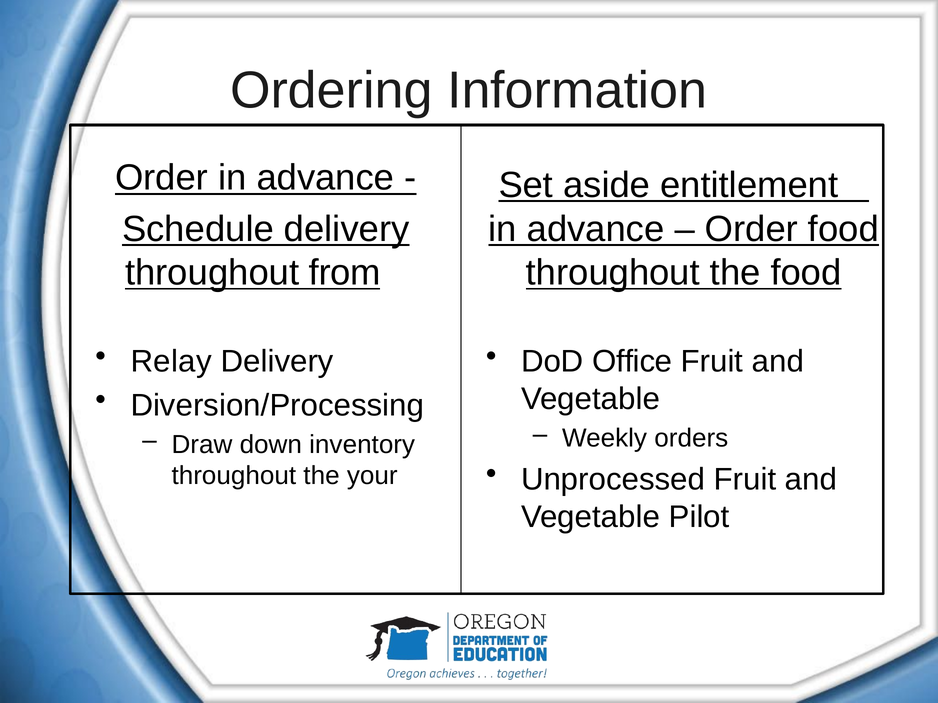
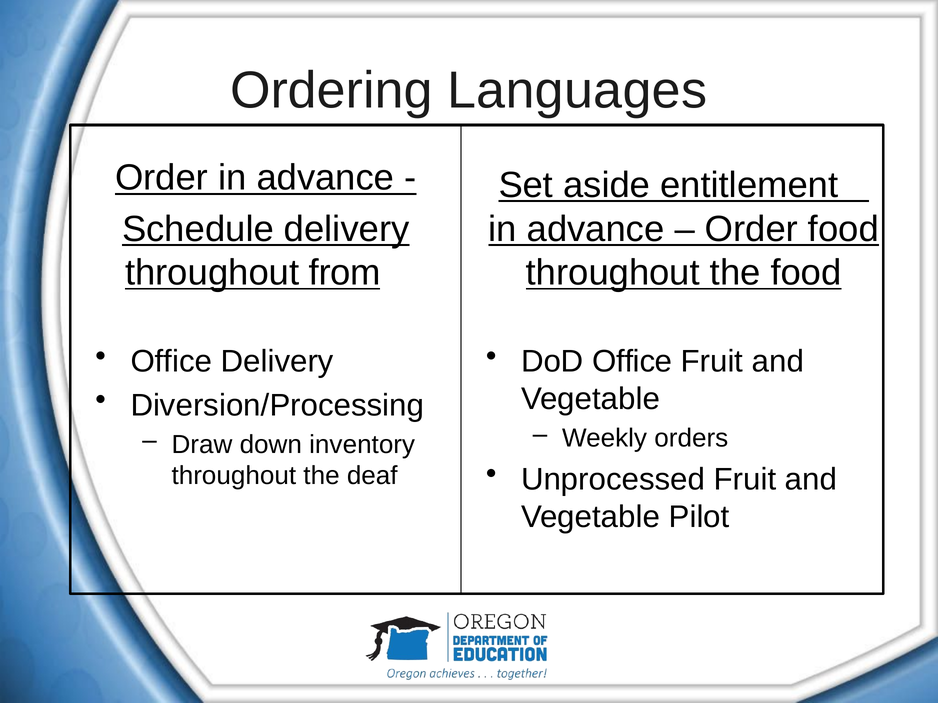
Information: Information -> Languages
Relay at (171, 362): Relay -> Office
your: your -> deaf
